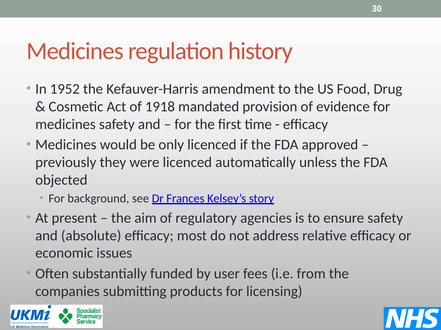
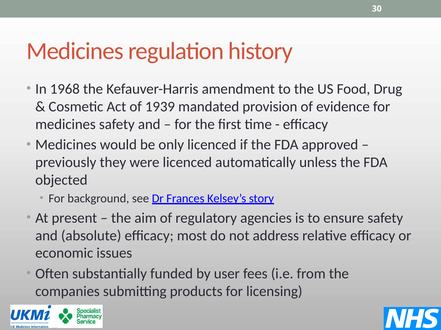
1952: 1952 -> 1968
1918: 1918 -> 1939
